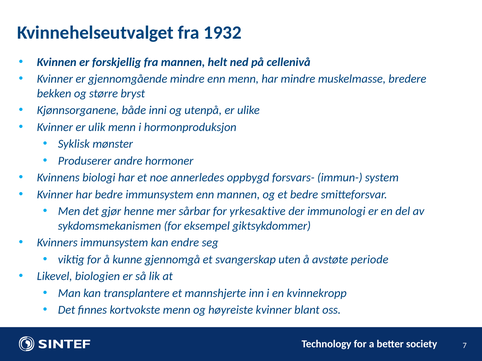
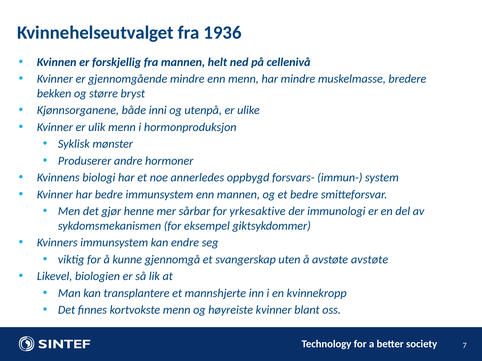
1932: 1932 -> 1936
avstøte periode: periode -> avstøte
